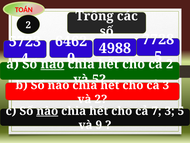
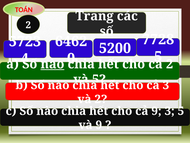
Trống: Trống -> Trang
4988: 4988 -> 5200
nào at (47, 111) underline: present -> none
cả 7: 7 -> 9
